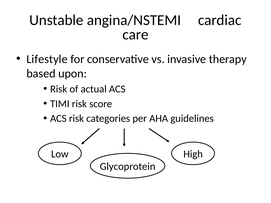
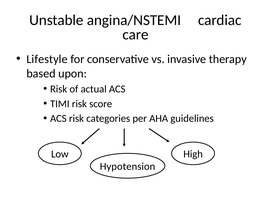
Glycoprotein: Glycoprotein -> Hypotension
